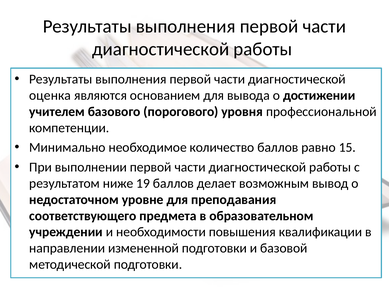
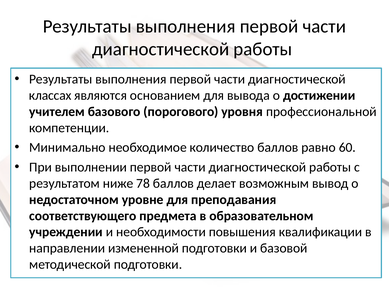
оценка: оценка -> классах
15: 15 -> 60
19: 19 -> 78
